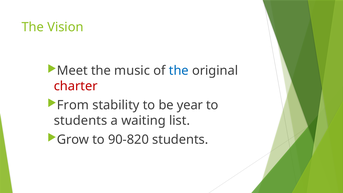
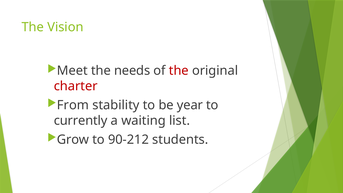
music: music -> needs
the at (179, 71) colour: blue -> red
students at (81, 121): students -> currently
90-820: 90-820 -> 90-212
